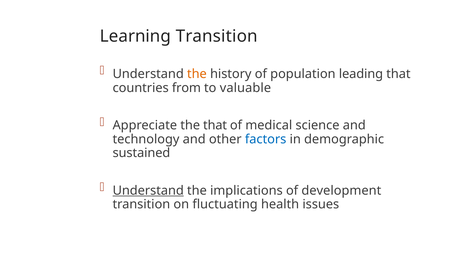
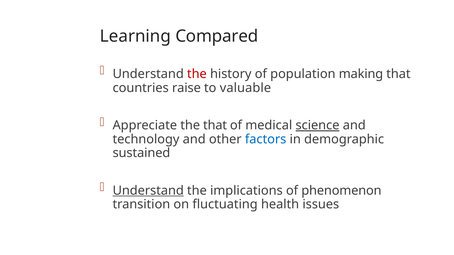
Learning Transition: Transition -> Compared
the at (197, 74) colour: orange -> red
leading: leading -> making
from: from -> raise
science underline: none -> present
development: development -> phenomenon
